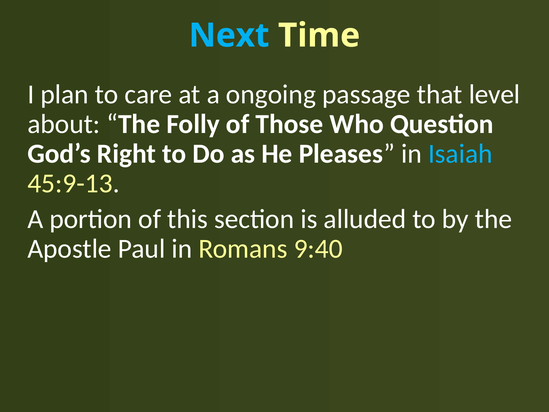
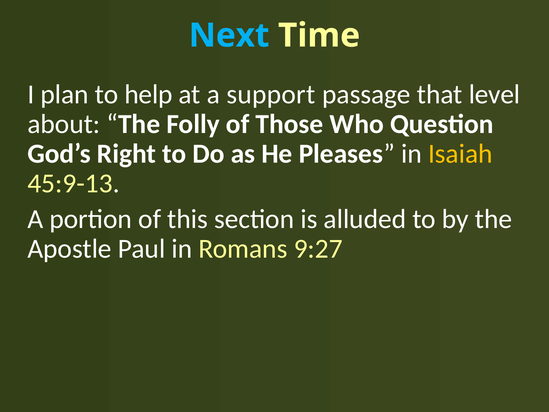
care: care -> help
ongoing: ongoing -> support
Isaiah colour: light blue -> yellow
9:40: 9:40 -> 9:27
